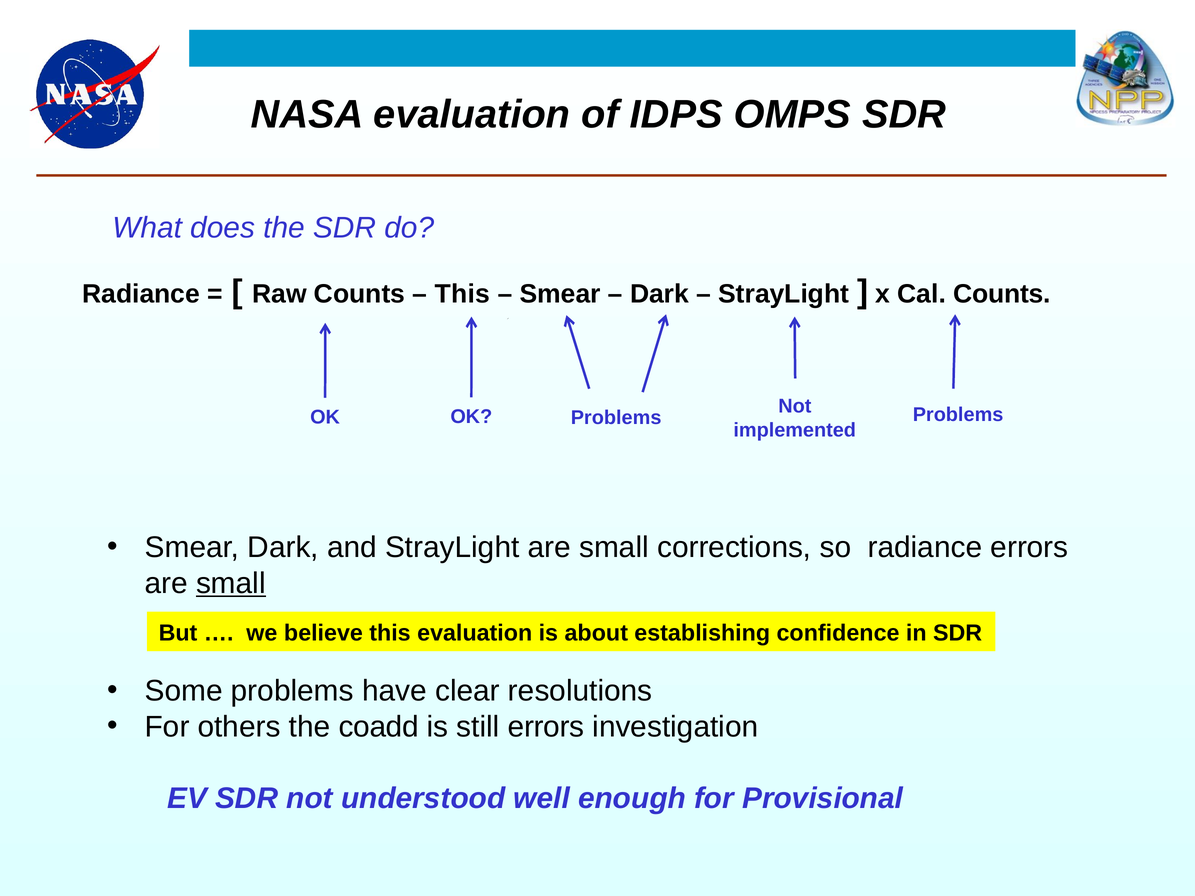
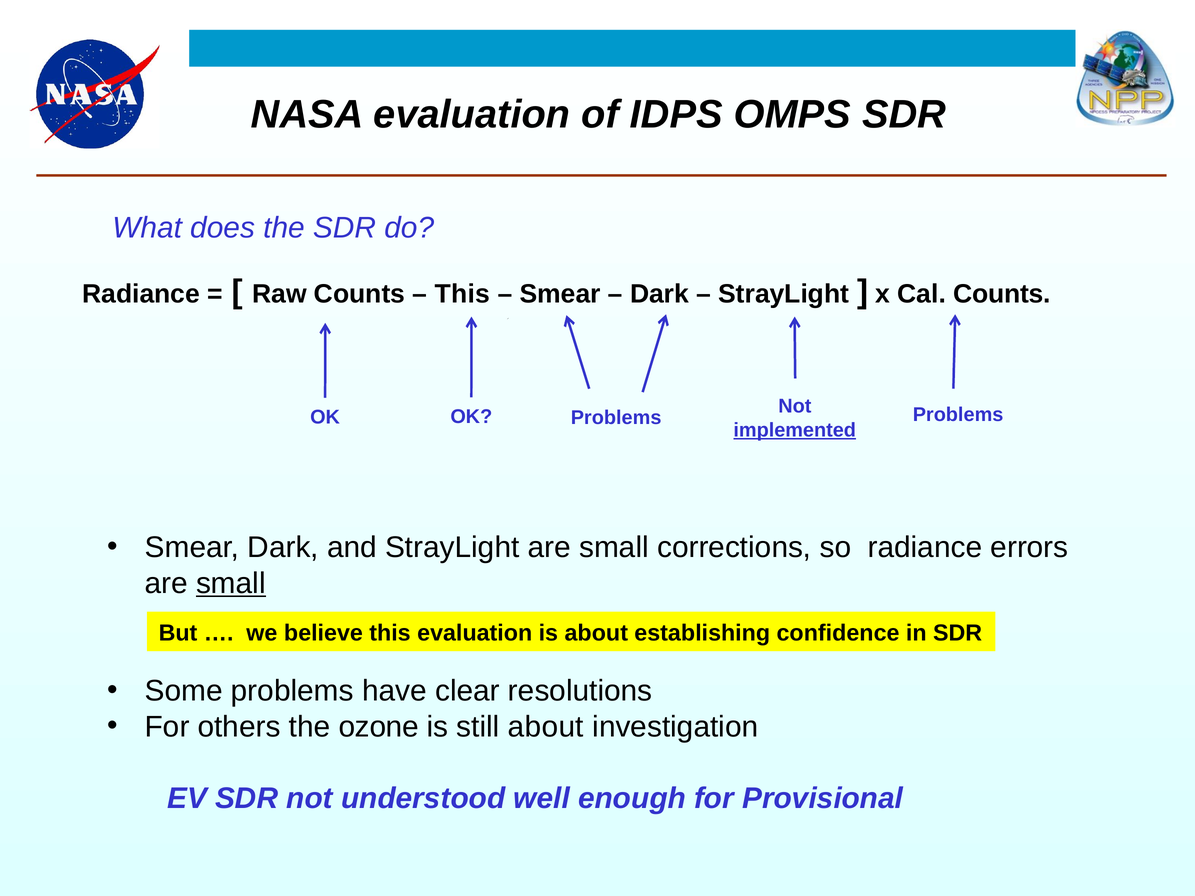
implemented underline: none -> present
coadd: coadd -> ozone
still errors: errors -> about
